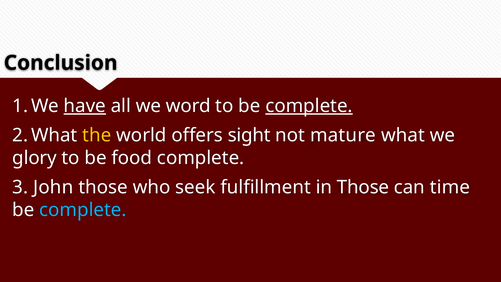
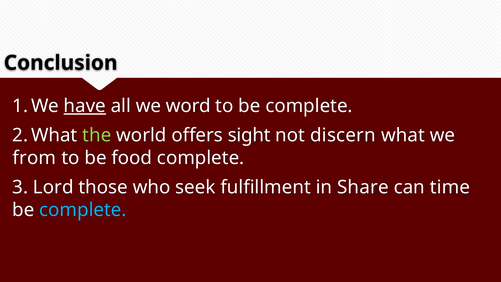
complete at (309, 106) underline: present -> none
the colour: yellow -> light green
mature: mature -> discern
glory: glory -> from
John: John -> Lord
in Those: Those -> Share
